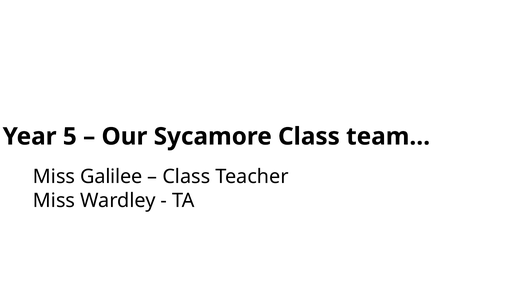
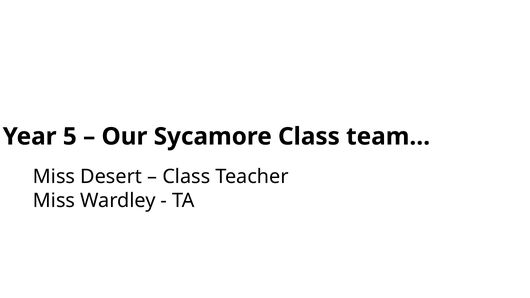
Galilee: Galilee -> Desert
